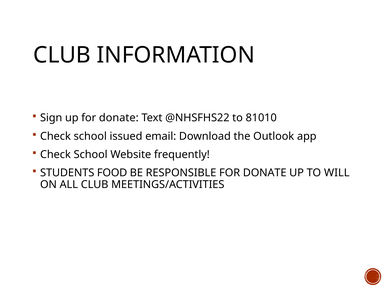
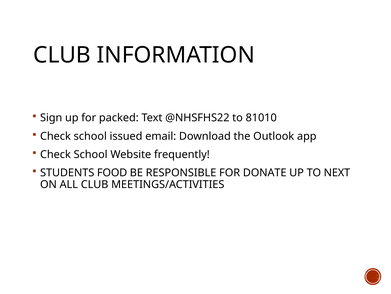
up for donate: donate -> packed
WILL: WILL -> NEXT
